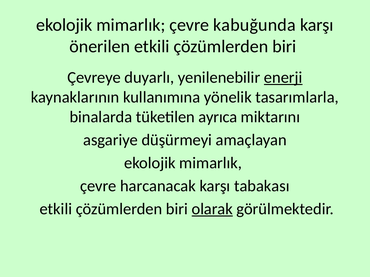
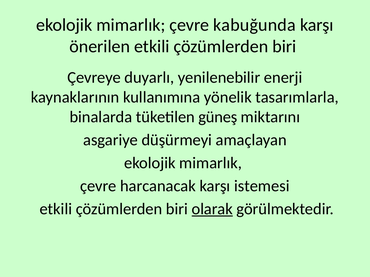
enerji underline: present -> none
ayrıca: ayrıca -> güneş
tabakası: tabakası -> istemesi
